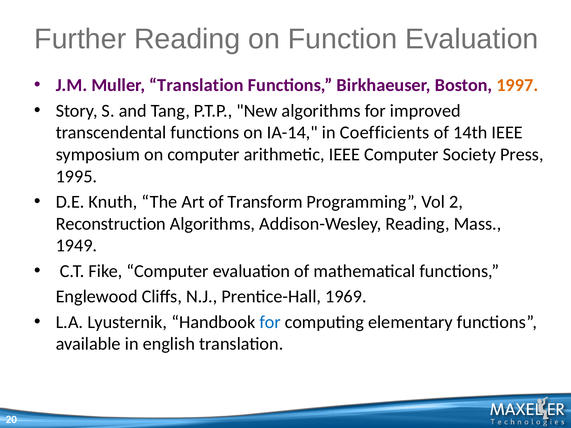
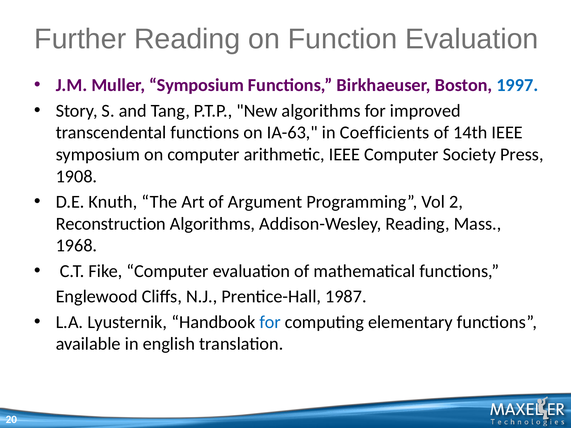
Muller Translation: Translation -> Symposium
1997 colour: orange -> blue
IA-14: IA-14 -> IA-63
1995: 1995 -> 1908
Transform: Transform -> Argument
1949: 1949 -> 1968
1969: 1969 -> 1987
